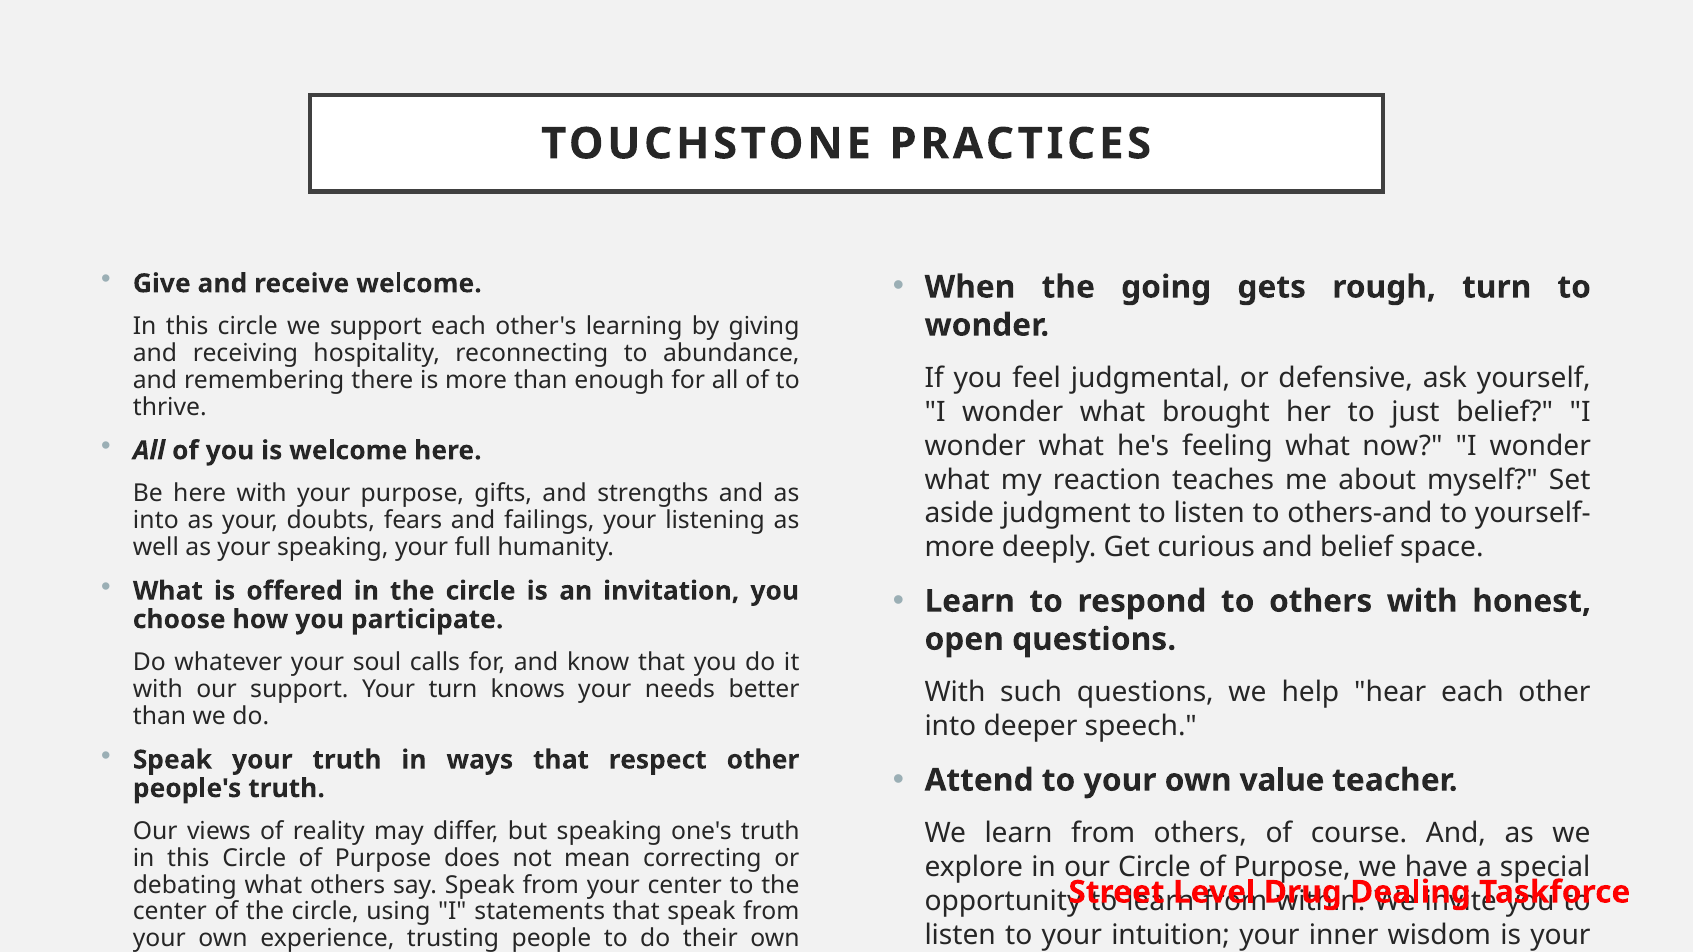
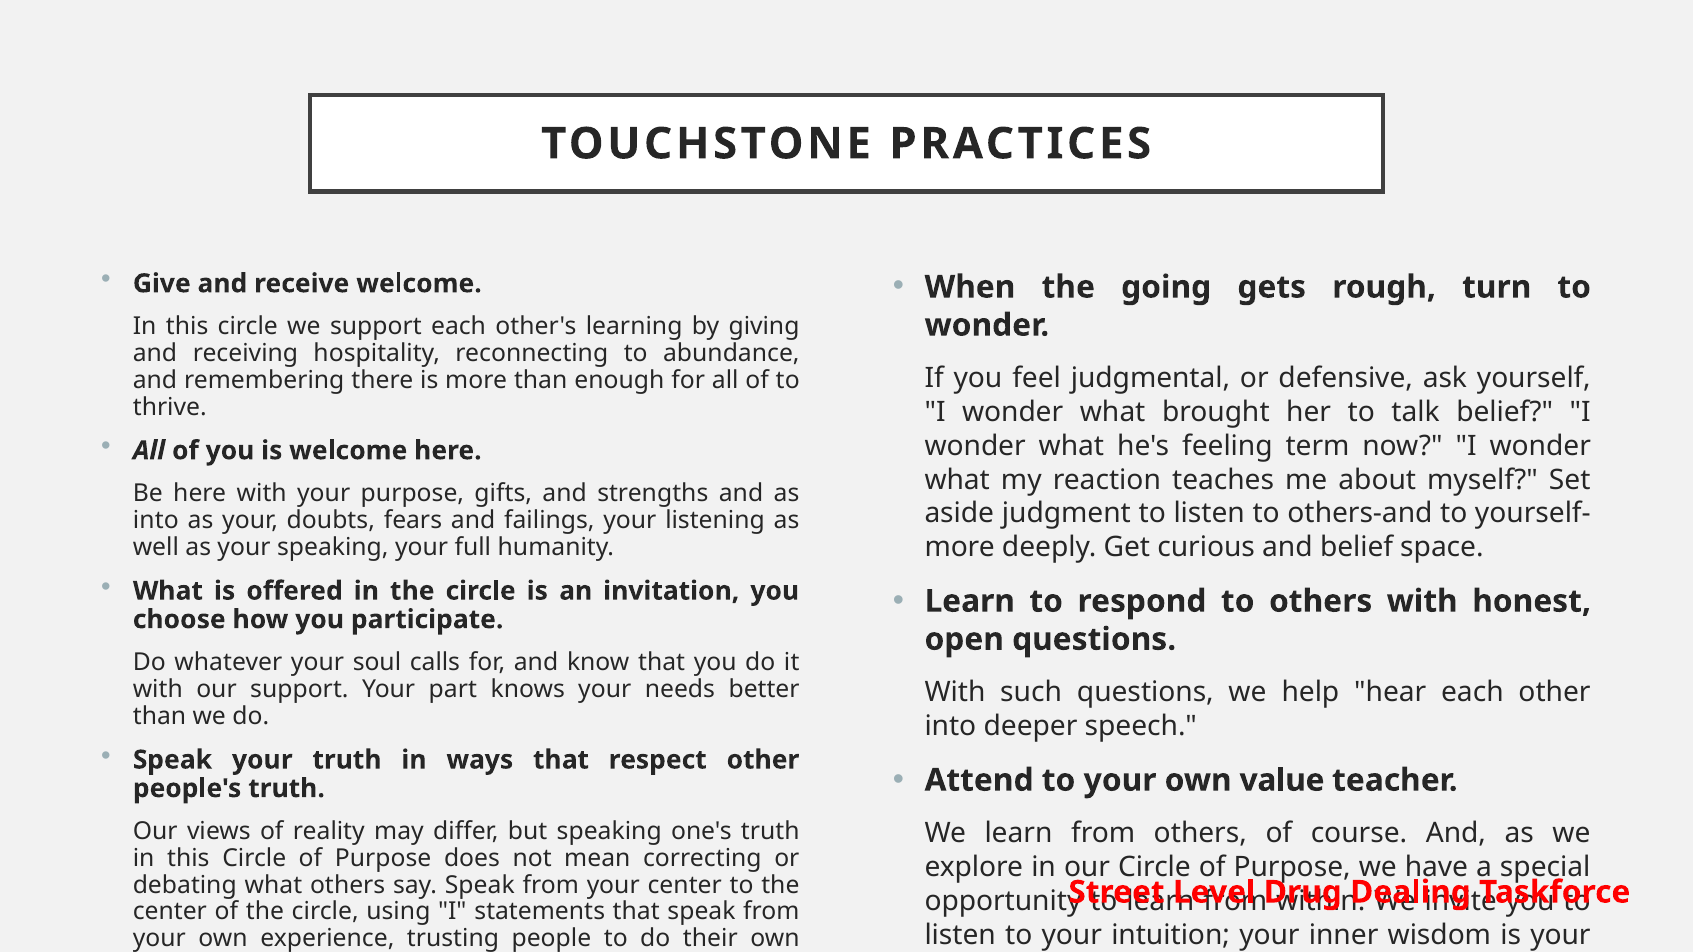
just: just -> talk
feeling what: what -> term
Your turn: turn -> part
